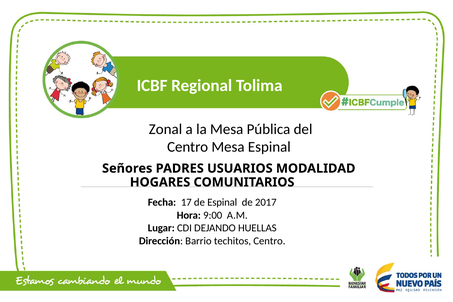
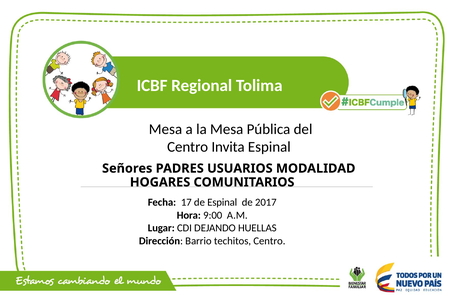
Zonal at (165, 129): Zonal -> Mesa
Centro Mesa: Mesa -> Invita
